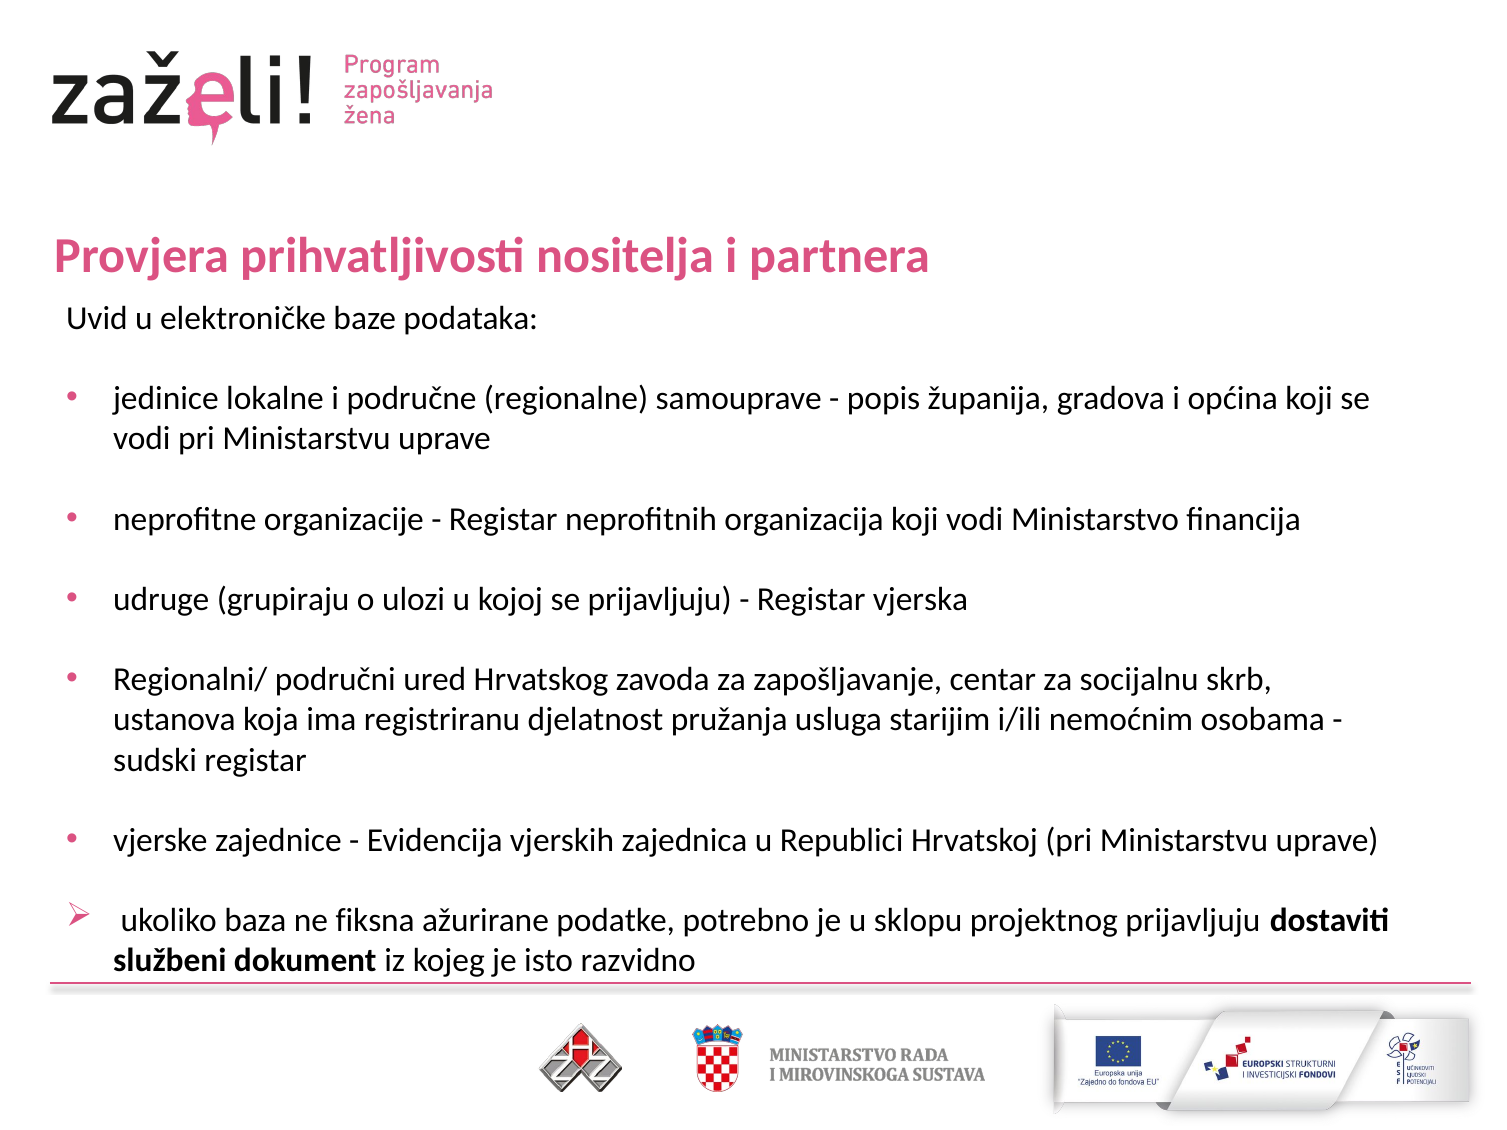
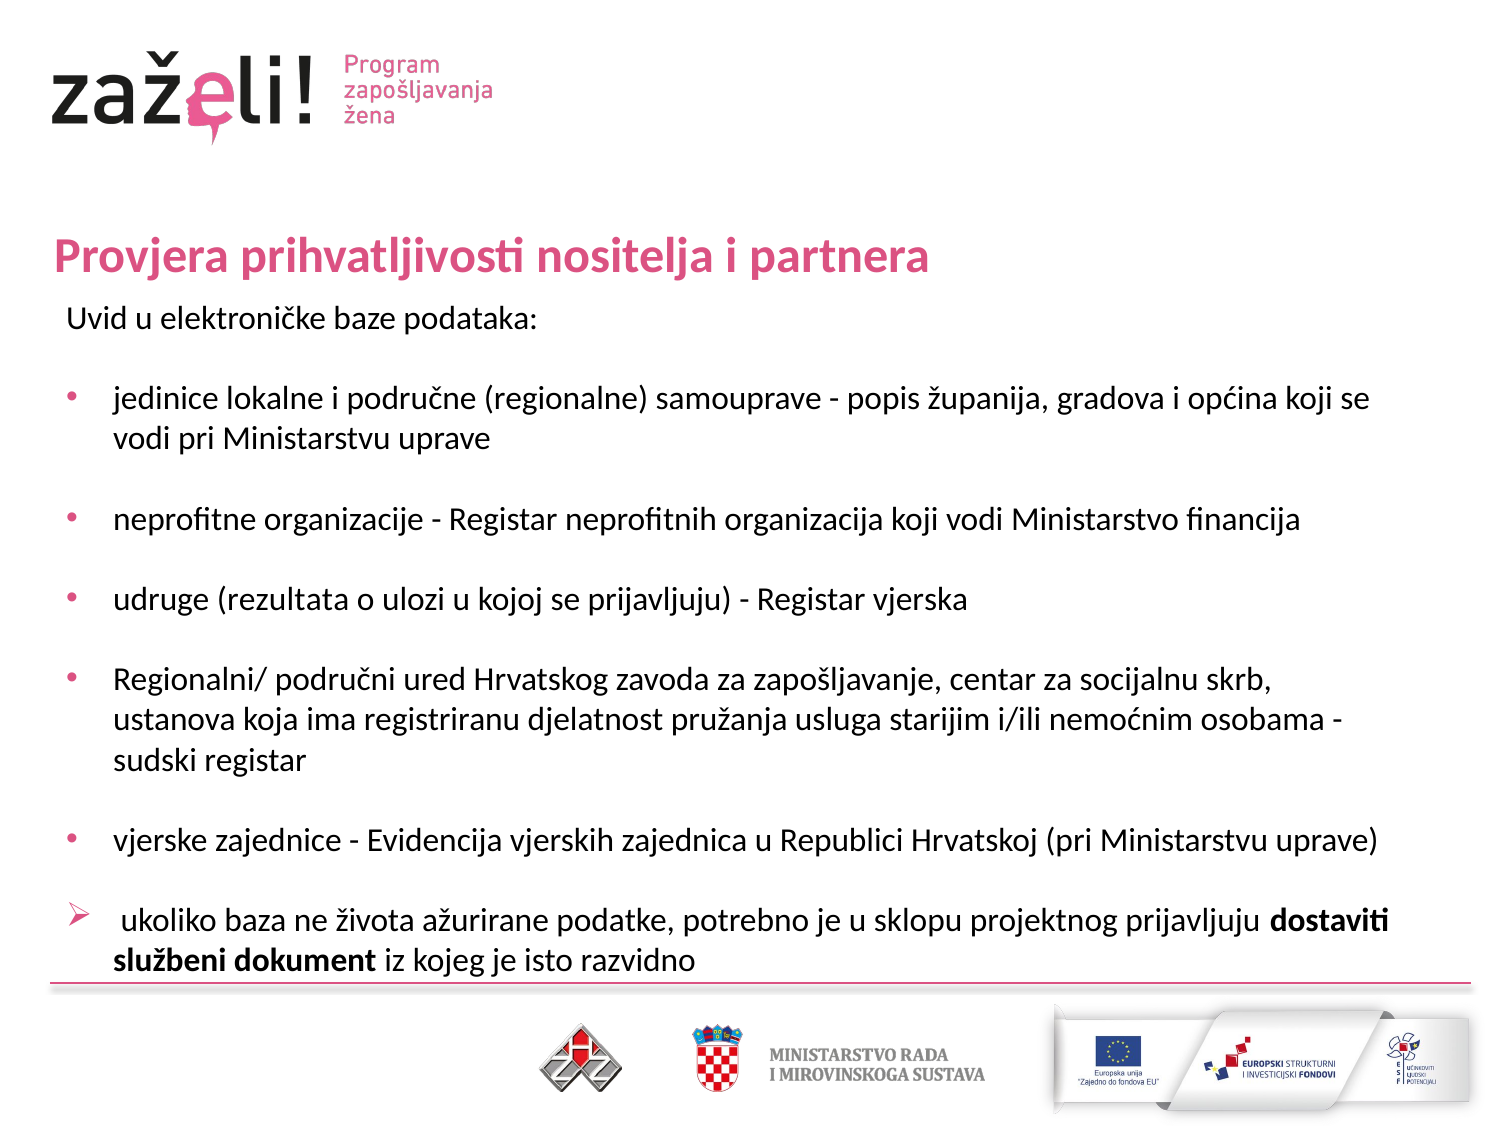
grupiraju: grupiraju -> rezultata
fiksna: fiksna -> života
